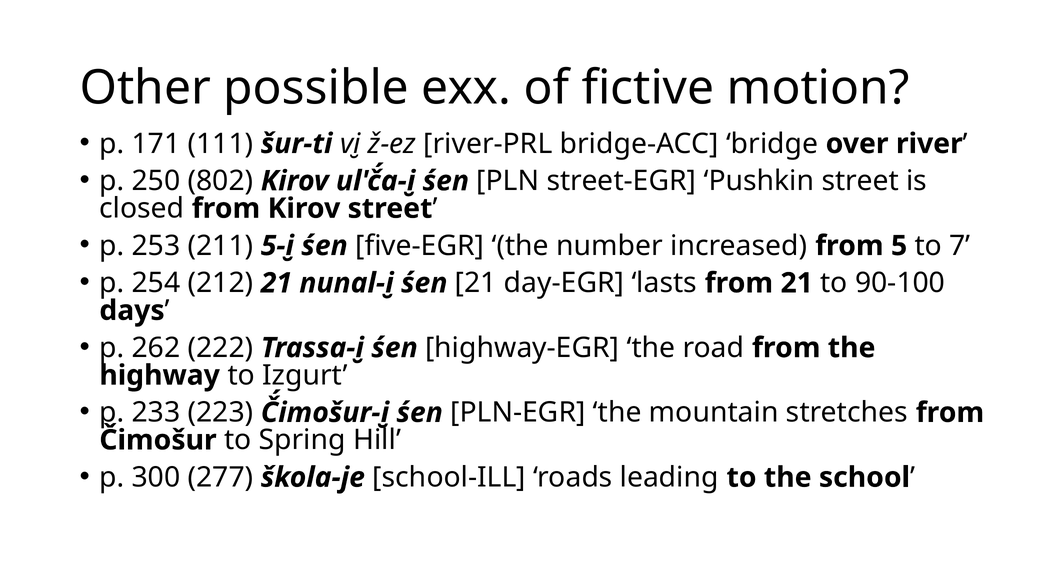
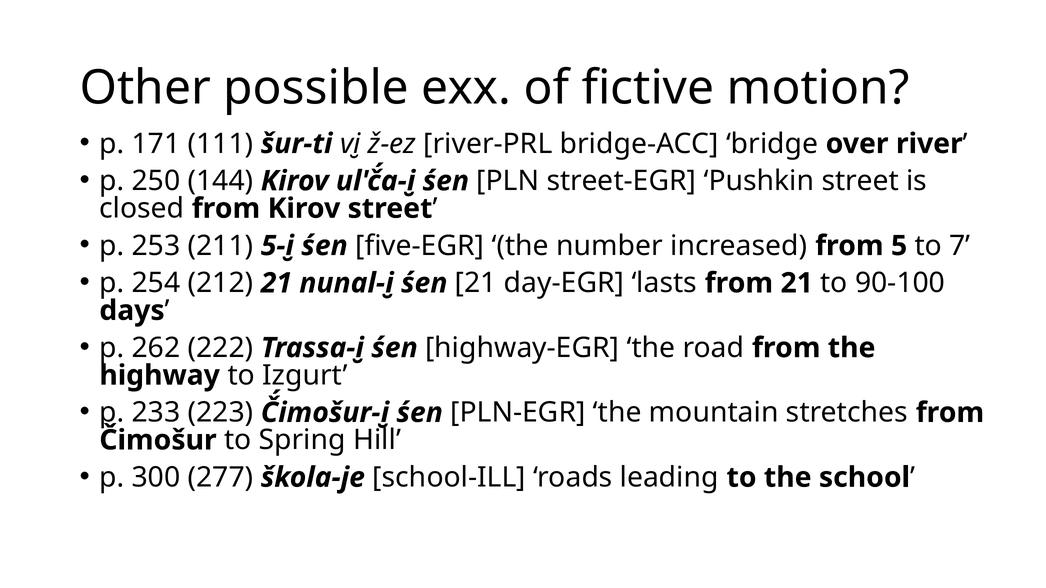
802: 802 -> 144
